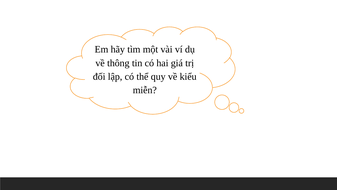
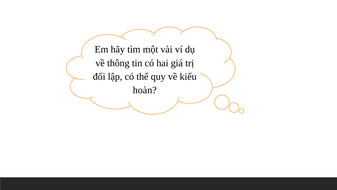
miễn: miễn -> hoàn
